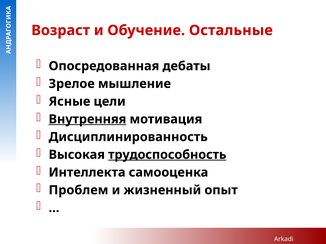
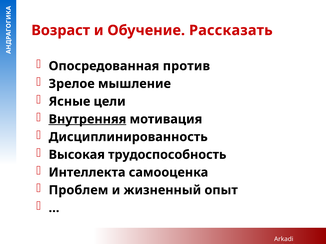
Остальные: Остальные -> Рассказать
дебаты: дебаты -> против
трудоспособность underline: present -> none
